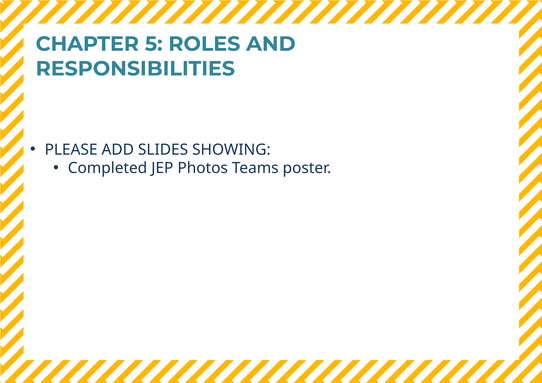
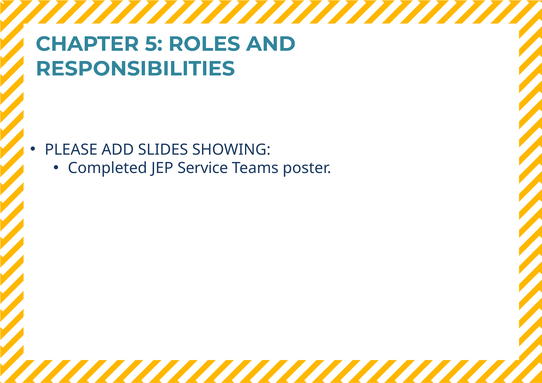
Photos: Photos -> Service
